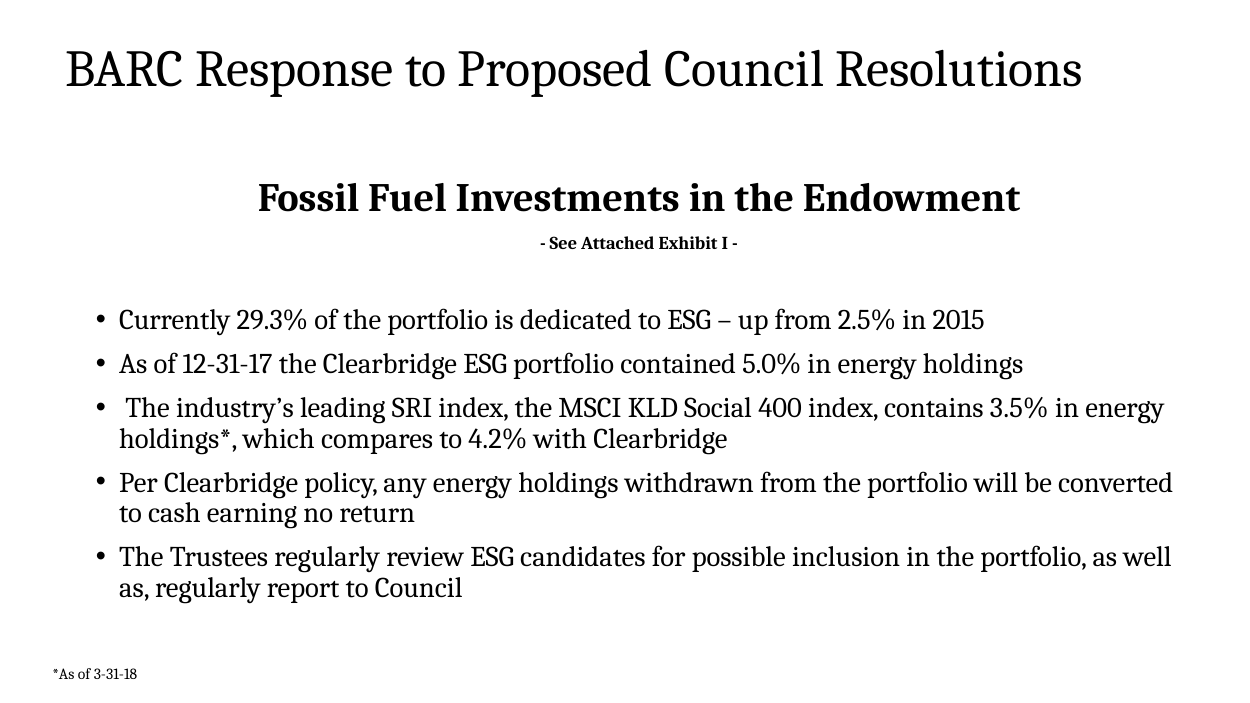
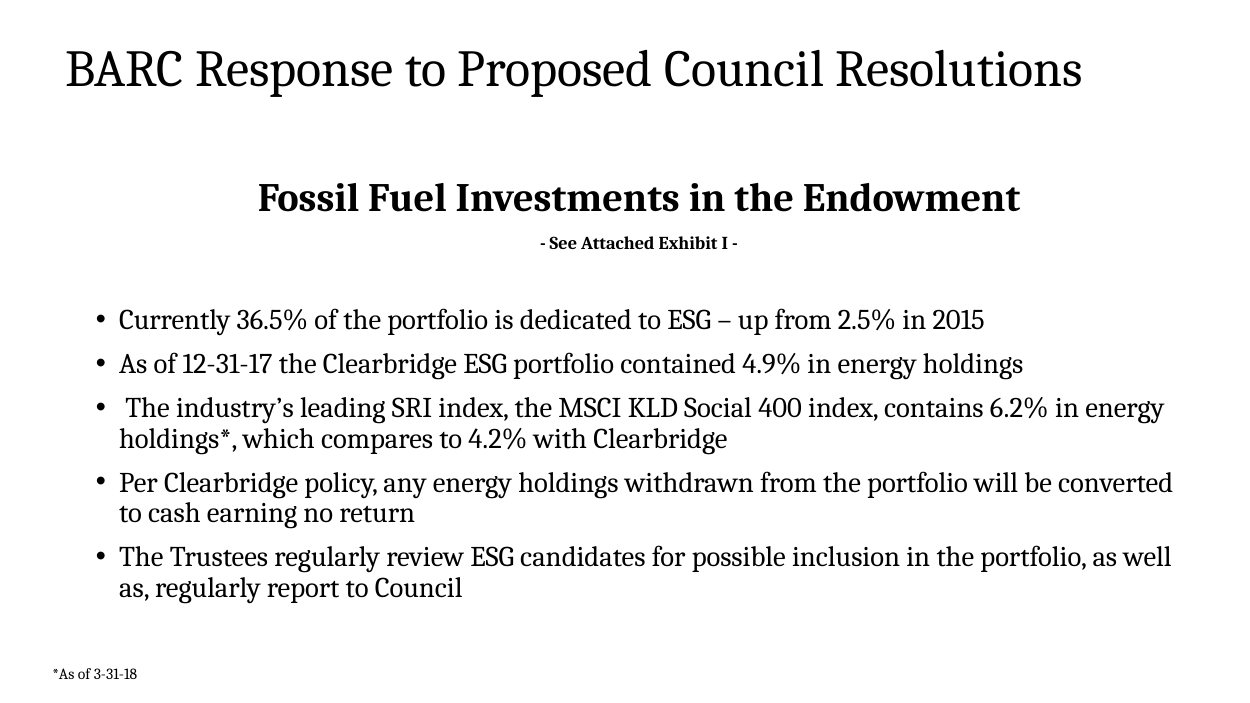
29.3%: 29.3% -> 36.5%
5.0%: 5.0% -> 4.9%
3.5%: 3.5% -> 6.2%
